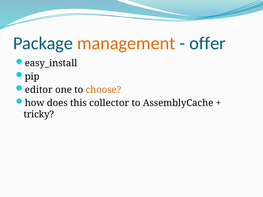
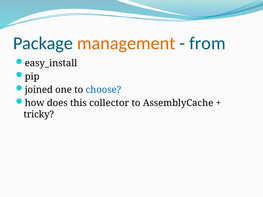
offer: offer -> from
editor: editor -> joined
choose colour: orange -> blue
